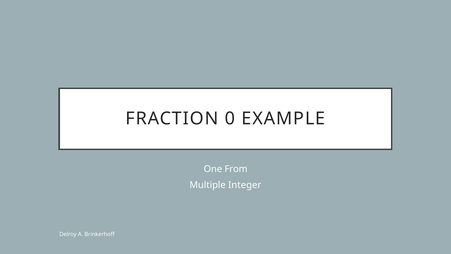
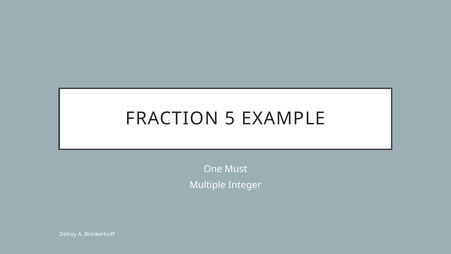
0: 0 -> 5
From: From -> Must
